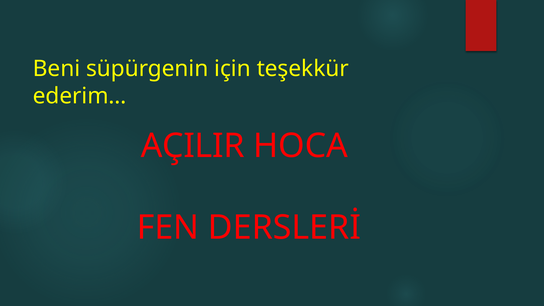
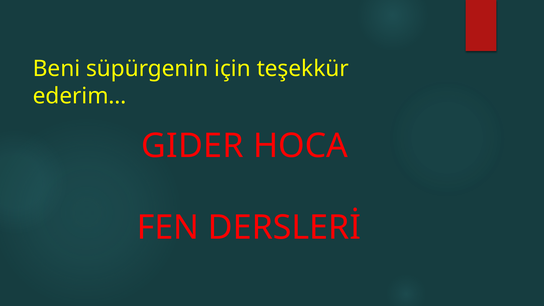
AÇILIR: AÇILIR -> GIDER
